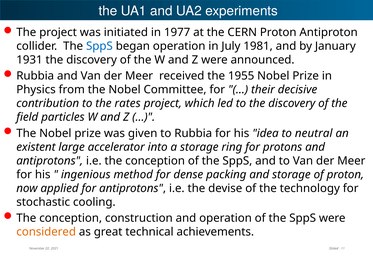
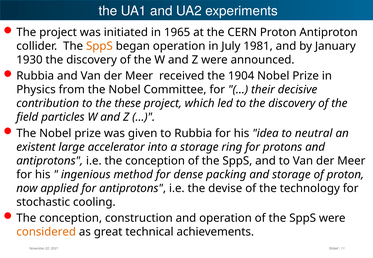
1977: 1977 -> 1965
SppS at (99, 46) colour: blue -> orange
1931: 1931 -> 1930
1955: 1955 -> 1904
rates: rates -> these
